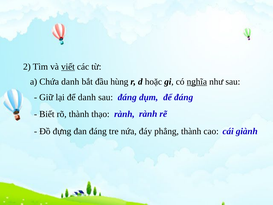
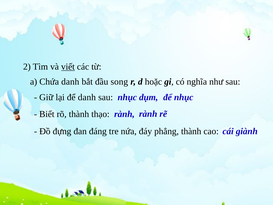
hùng: hùng -> song
nghĩa underline: present -> none
đáng at (127, 97): đáng -> nhục
để đáng: đáng -> nhục
